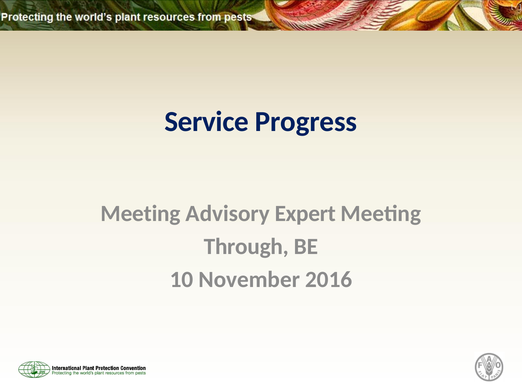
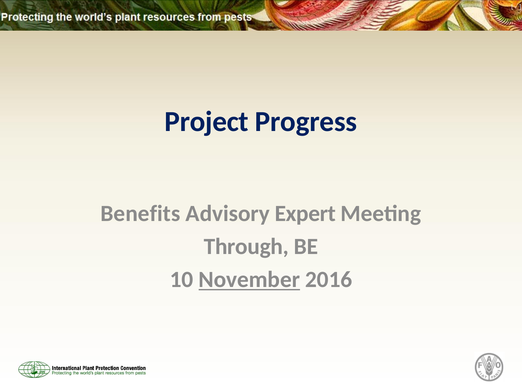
Service: Service -> Project
Meeting at (141, 214): Meeting -> Benefits
November underline: none -> present
